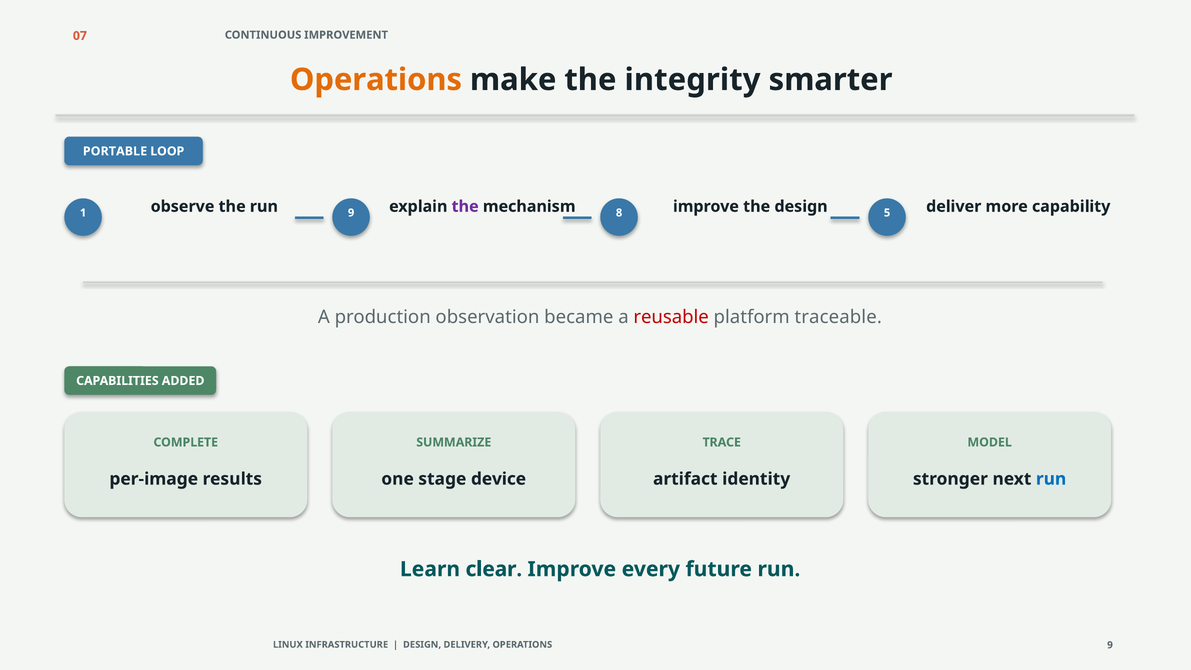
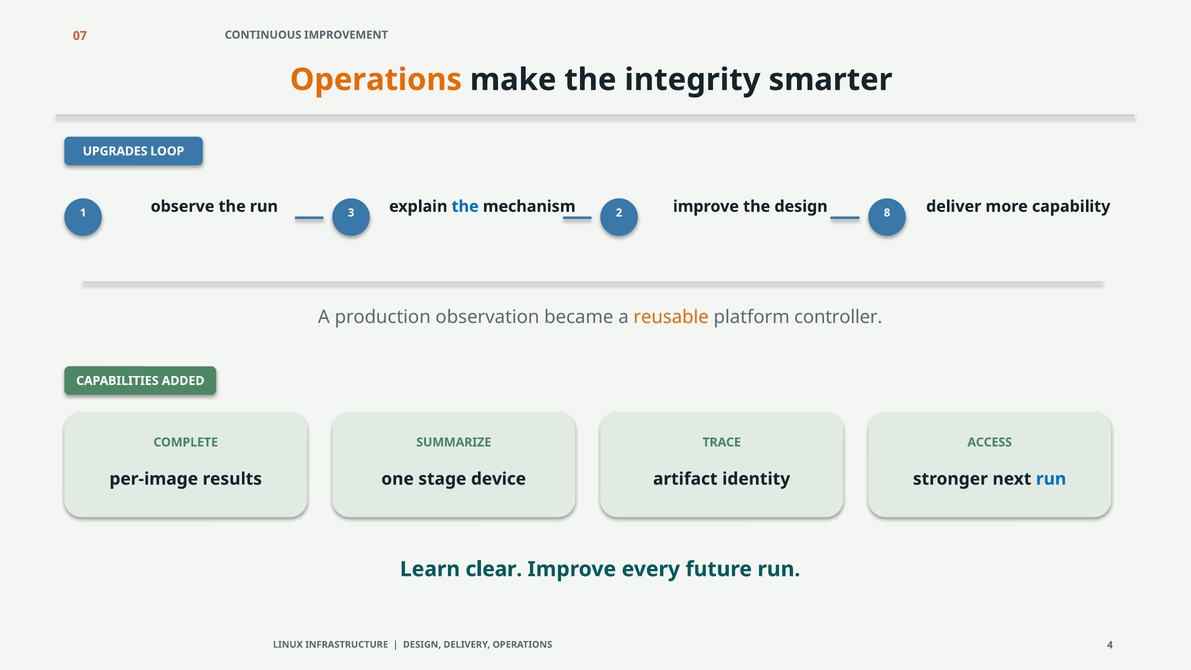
PORTABLE: PORTABLE -> UPGRADES
run 9: 9 -> 3
the at (465, 206) colour: purple -> blue
8: 8 -> 2
5: 5 -> 8
reusable colour: red -> orange
traceable: traceable -> controller
MODEL: MODEL -> ACCESS
OPERATIONS 9: 9 -> 4
